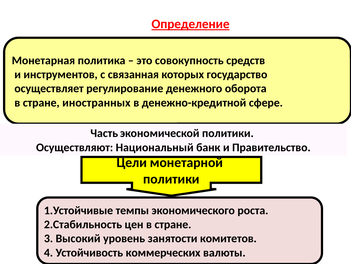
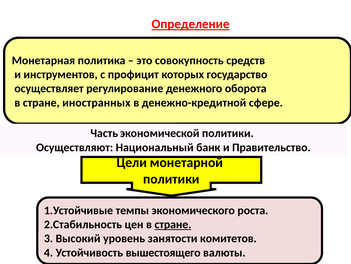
связанная: связанная -> профицит
стране at (173, 224) underline: none -> present
коммерческих: коммерческих -> вышестоящего
